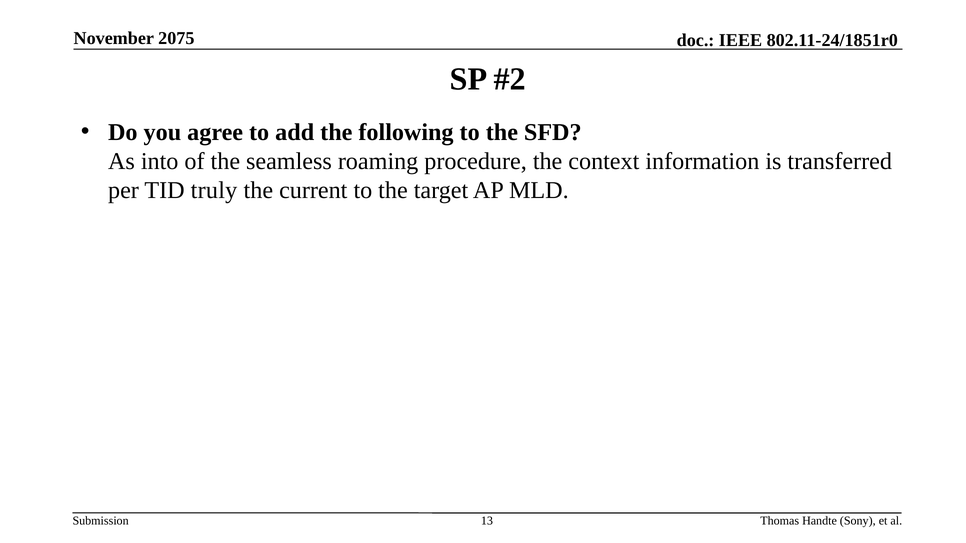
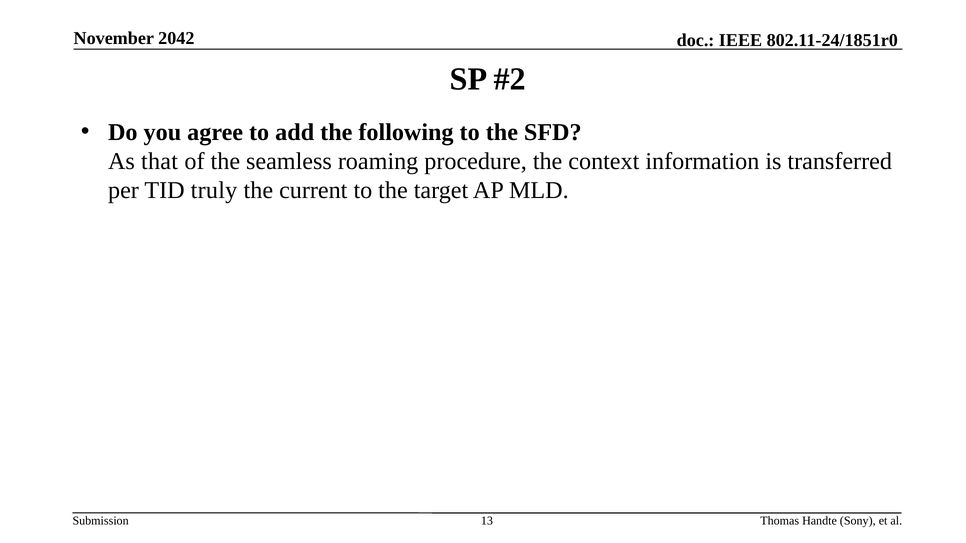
2075: 2075 -> 2042
into: into -> that
